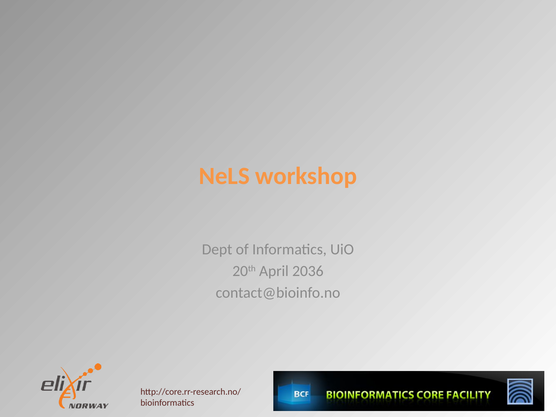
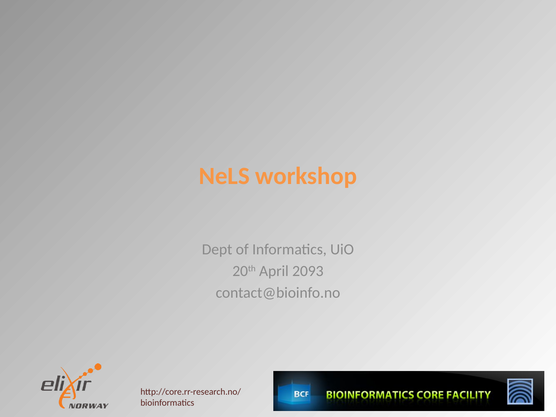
2036: 2036 -> 2093
